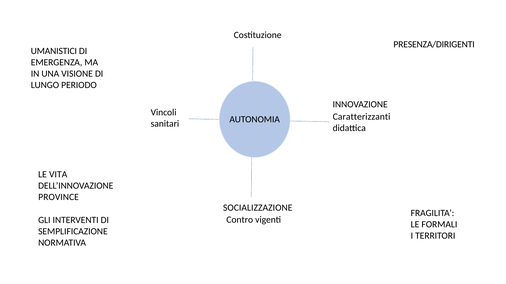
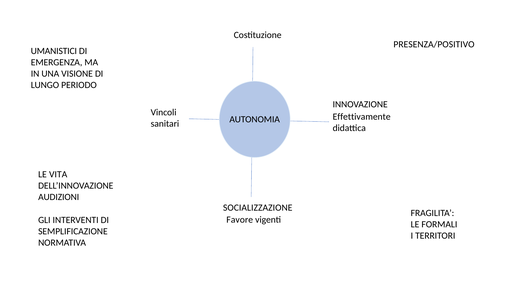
PRESENZA/DIRIGENTI: PRESENZA/DIRIGENTI -> PRESENZA/POSITIVO
Caratterizzanti: Caratterizzanti -> Effettivamente
PROVINCE: PROVINCE -> AUDIZIONI
Contro: Contro -> Favore
